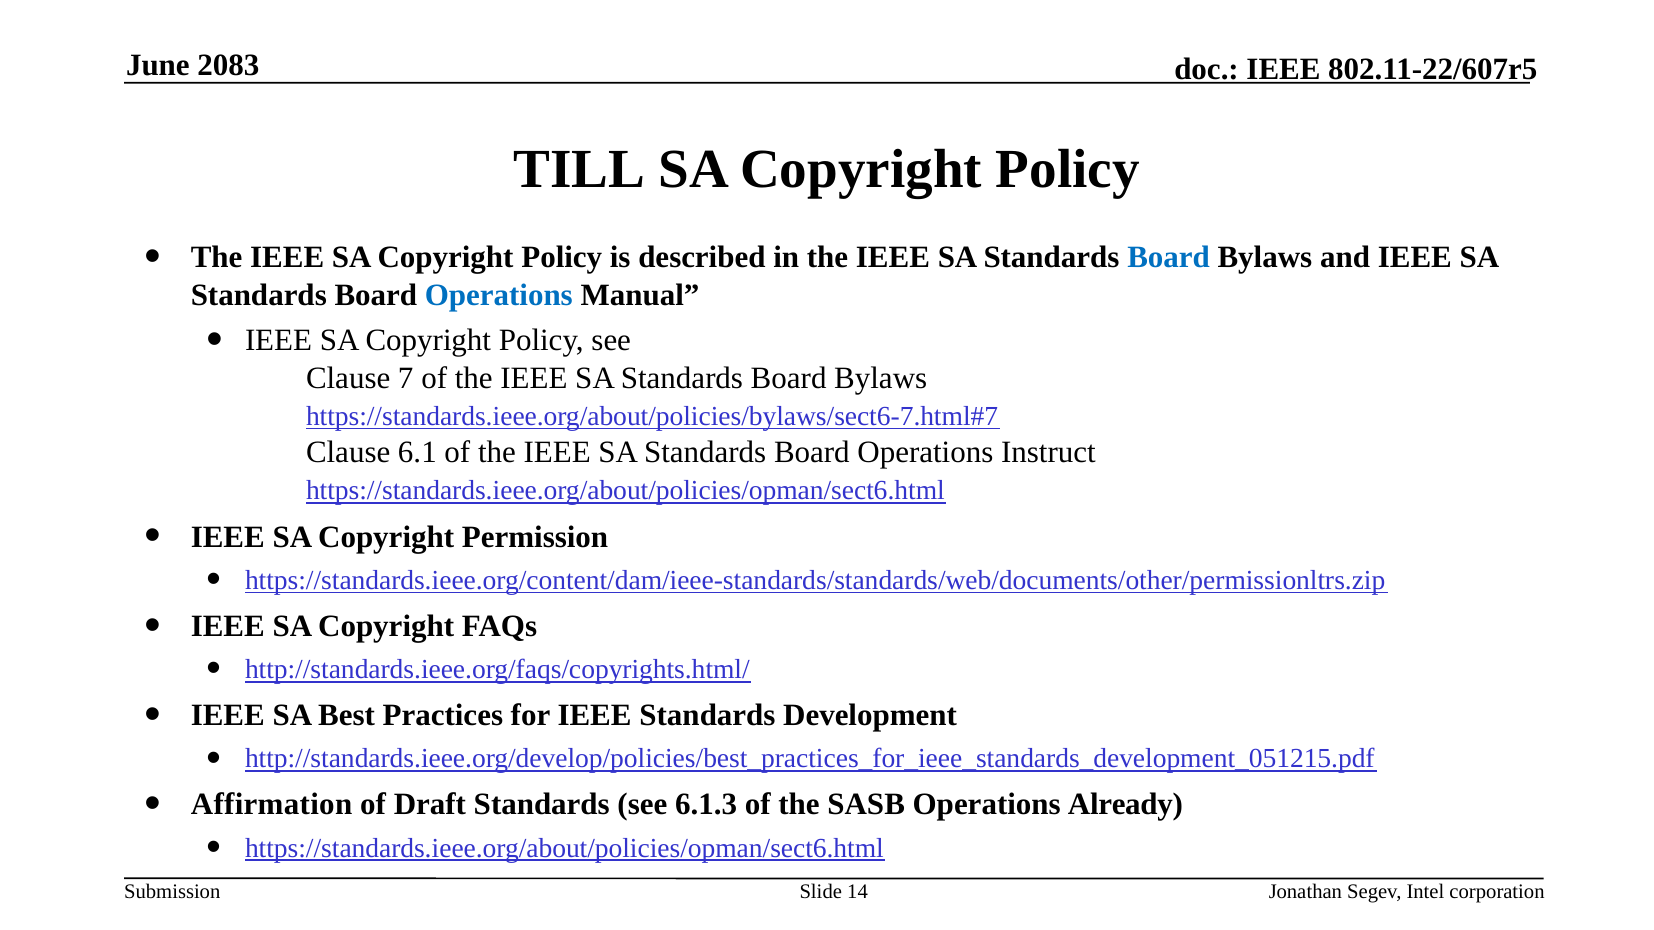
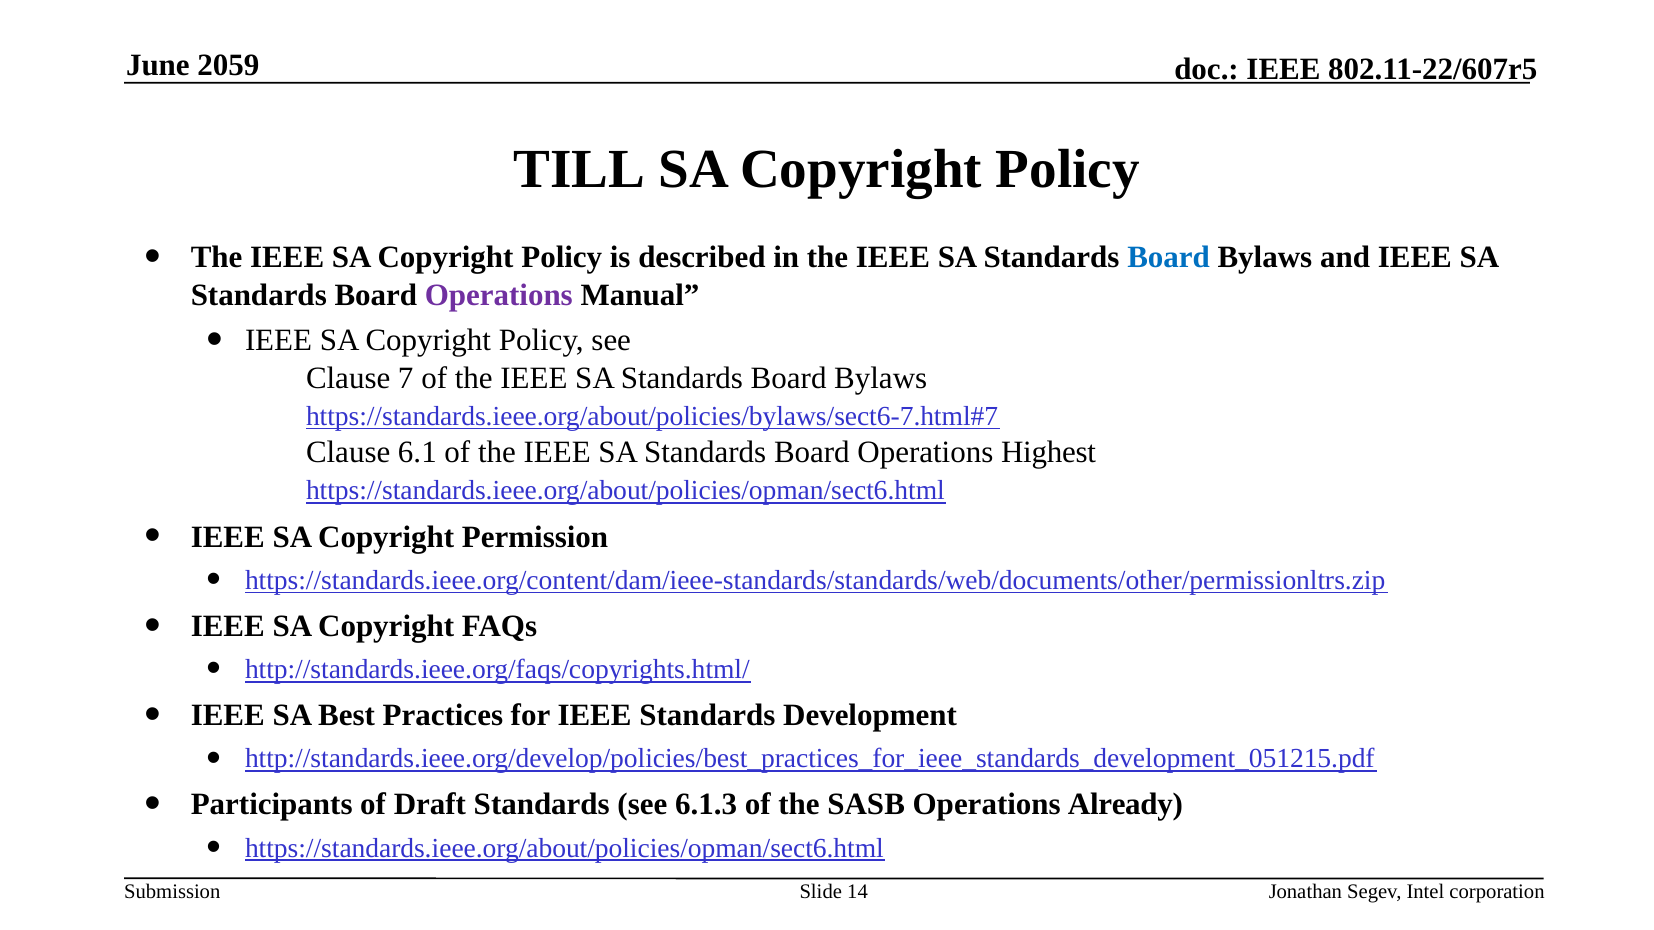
2083: 2083 -> 2059
Operations at (499, 295) colour: blue -> purple
Instruct: Instruct -> Highest
Affirmation: Affirmation -> Participants
